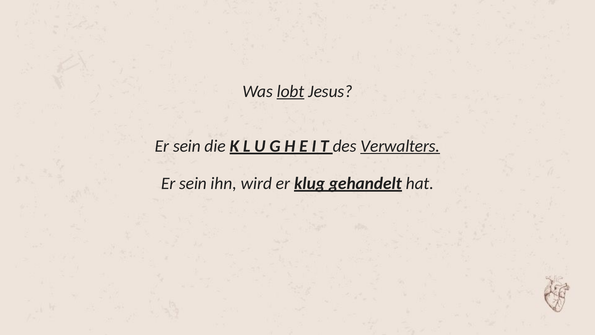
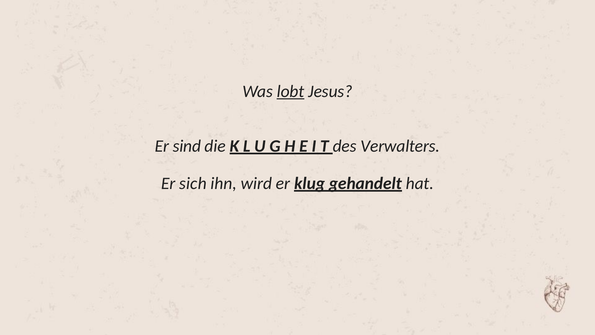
sein at (187, 146): sein -> sind
Verwalters underline: present -> none
sein at (193, 183): sein -> sich
